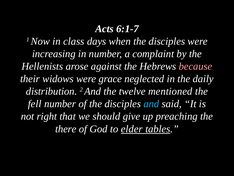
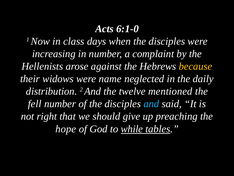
6:1-7: 6:1-7 -> 6:1-0
because colour: pink -> yellow
grace: grace -> name
there: there -> hope
elder: elder -> while
